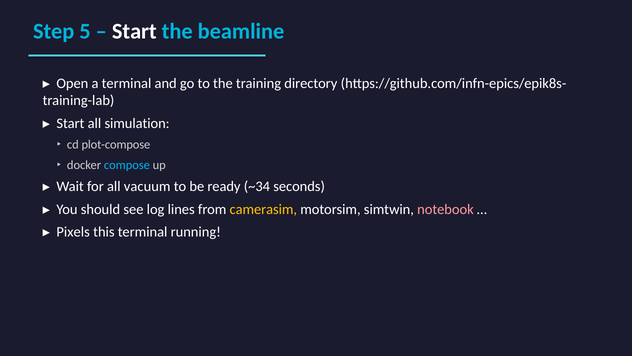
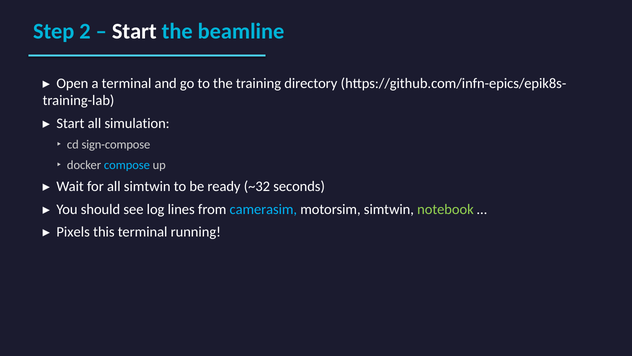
5: 5 -> 2
plot-compose: plot-compose -> sign-compose
all vacuum: vacuum -> simtwin
~34: ~34 -> ~32
camerasim colour: yellow -> light blue
notebook colour: pink -> light green
